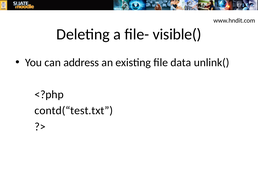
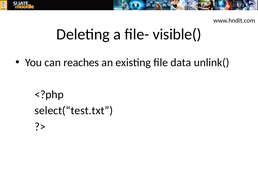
address: address -> reaches
contd(“test.txt: contd(“test.txt -> select(“test.txt
